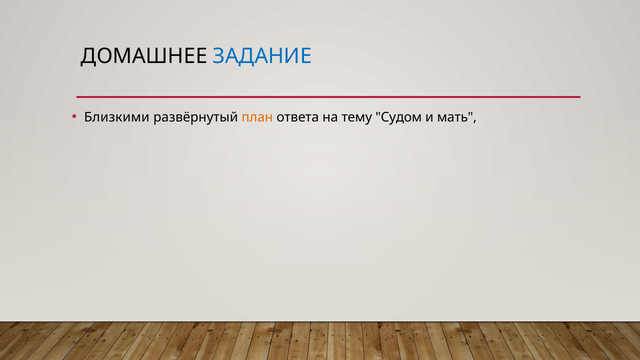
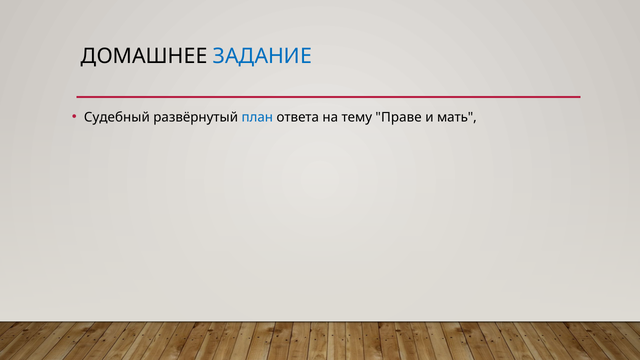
Близкими: Близкими -> Судебный
план colour: orange -> blue
Судом: Судом -> Праве
